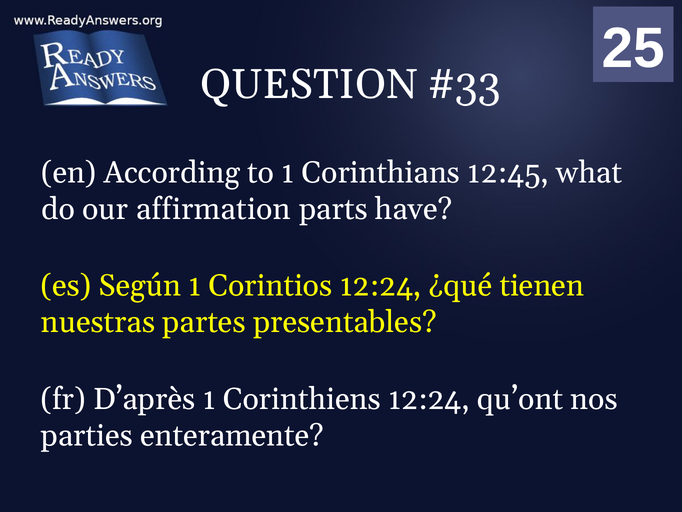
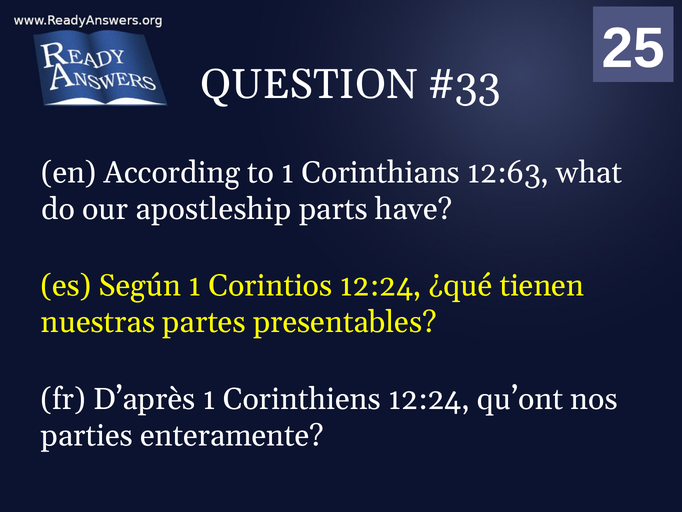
12:45: 12:45 -> 12:63
affirmation: affirmation -> apostleship
